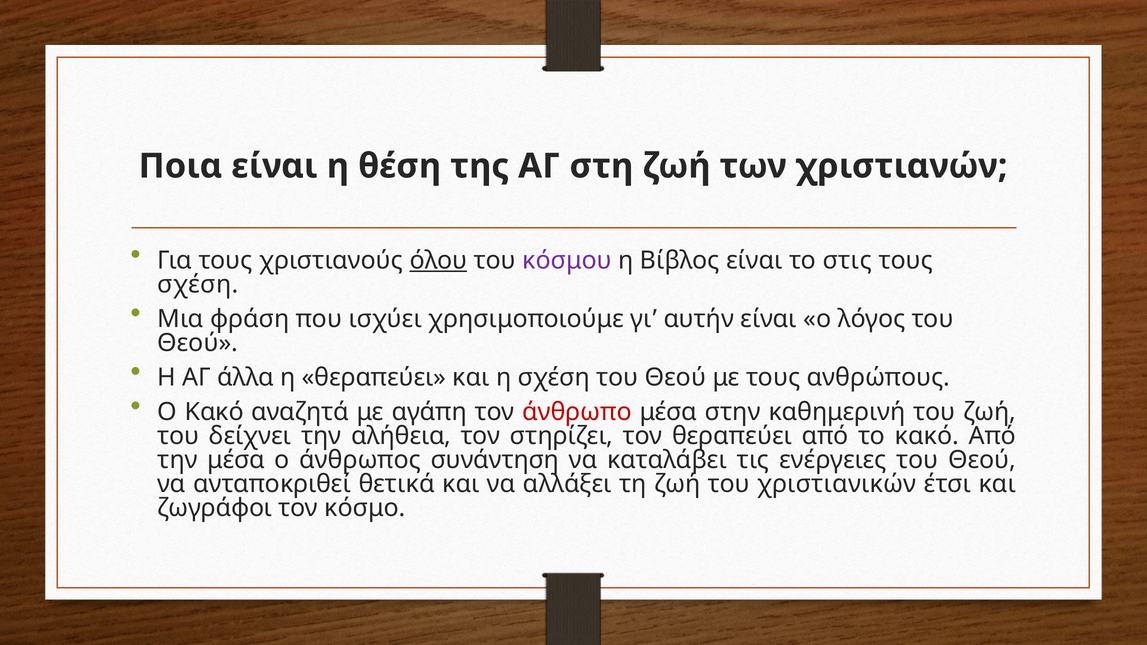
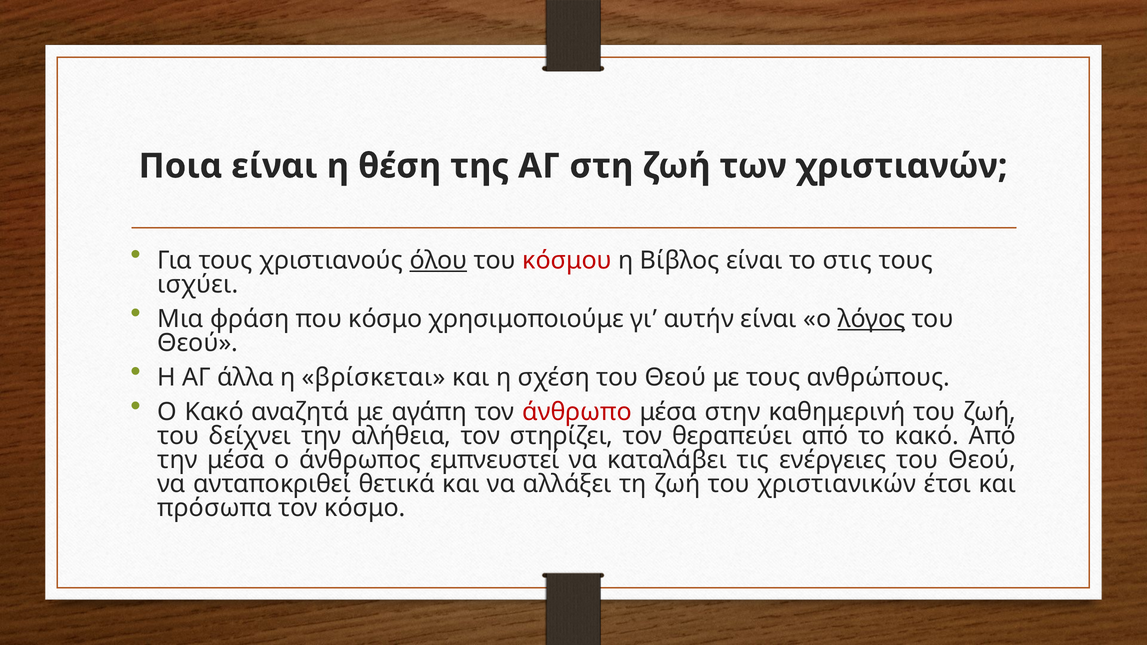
κόσμου colour: purple -> red
σχέση at (198, 285): σχέση -> ισχύει
που ισχύει: ισχύει -> κόσμο
λόγος underline: none -> present
η θεραπεύει: θεραπεύει -> βρίσκεται
συνάντηση: συνάντηση -> εμπνευστεί
ζωγράφοι: ζωγράφοι -> πρόσωπα
